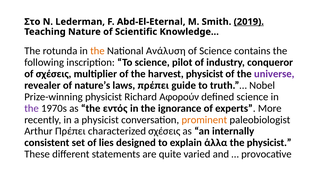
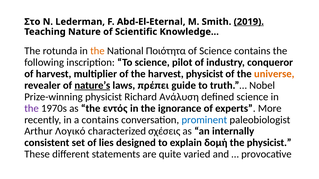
Ανάλυση: Ανάλυση -> Ποιότητα
of σχέσεις: σχέσεις -> harvest
universe colour: purple -> orange
nature’s underline: none -> present
Αφορούν: Αφορούν -> Ανάλυση
a physicist: physicist -> contains
prominent colour: orange -> blue
Arthur Πρέπει: Πρέπει -> Λογικό
άλλα: άλλα -> δομή
